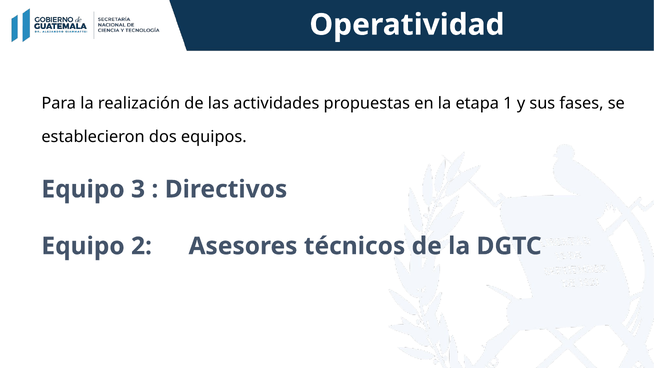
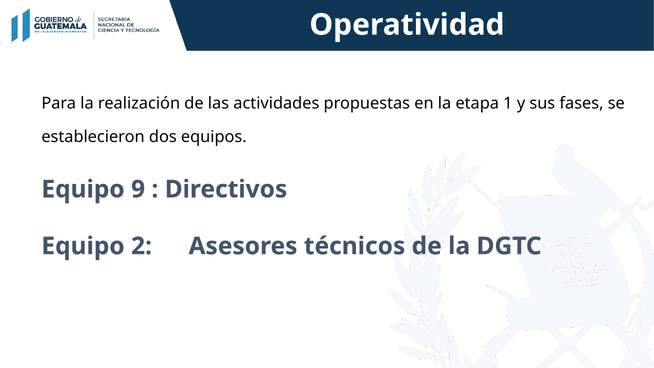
3: 3 -> 9
